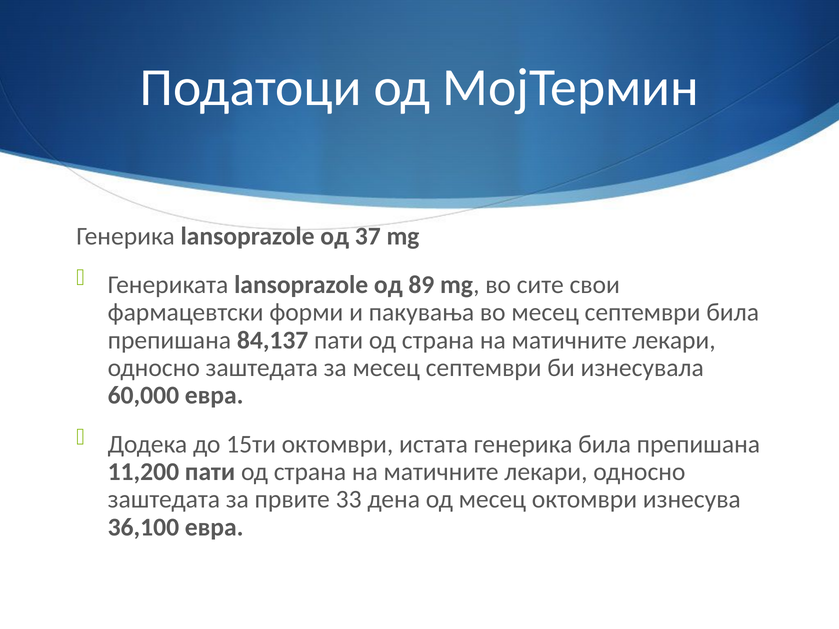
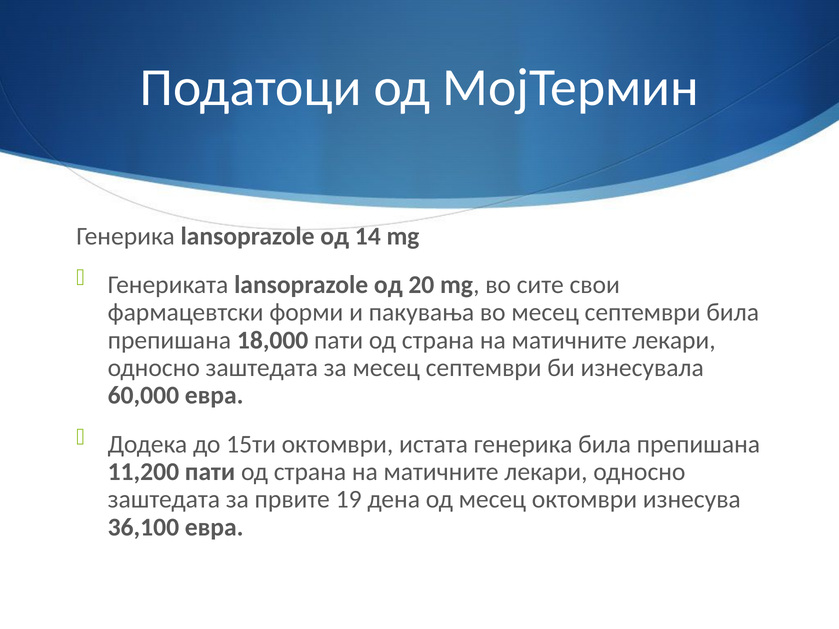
37: 37 -> 14
89: 89 -> 20
84,137: 84,137 -> 18,000
33: 33 -> 19
